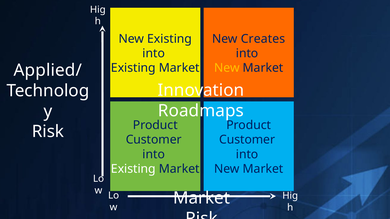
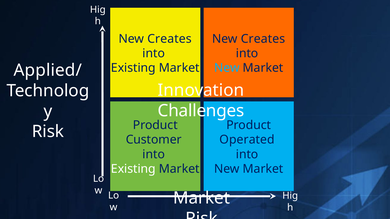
Existing at (170, 39): Existing -> Creates
New at (227, 68) colour: yellow -> light blue
Roadmaps: Roadmaps -> Challenges
Customer at (247, 140): Customer -> Operated
